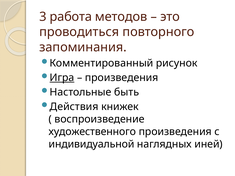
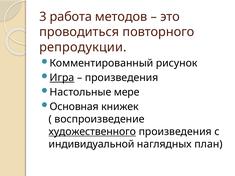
запоминания: запоминания -> репродукции
быть: быть -> мере
Действия: Действия -> Основная
художественного underline: none -> present
иней: иней -> план
